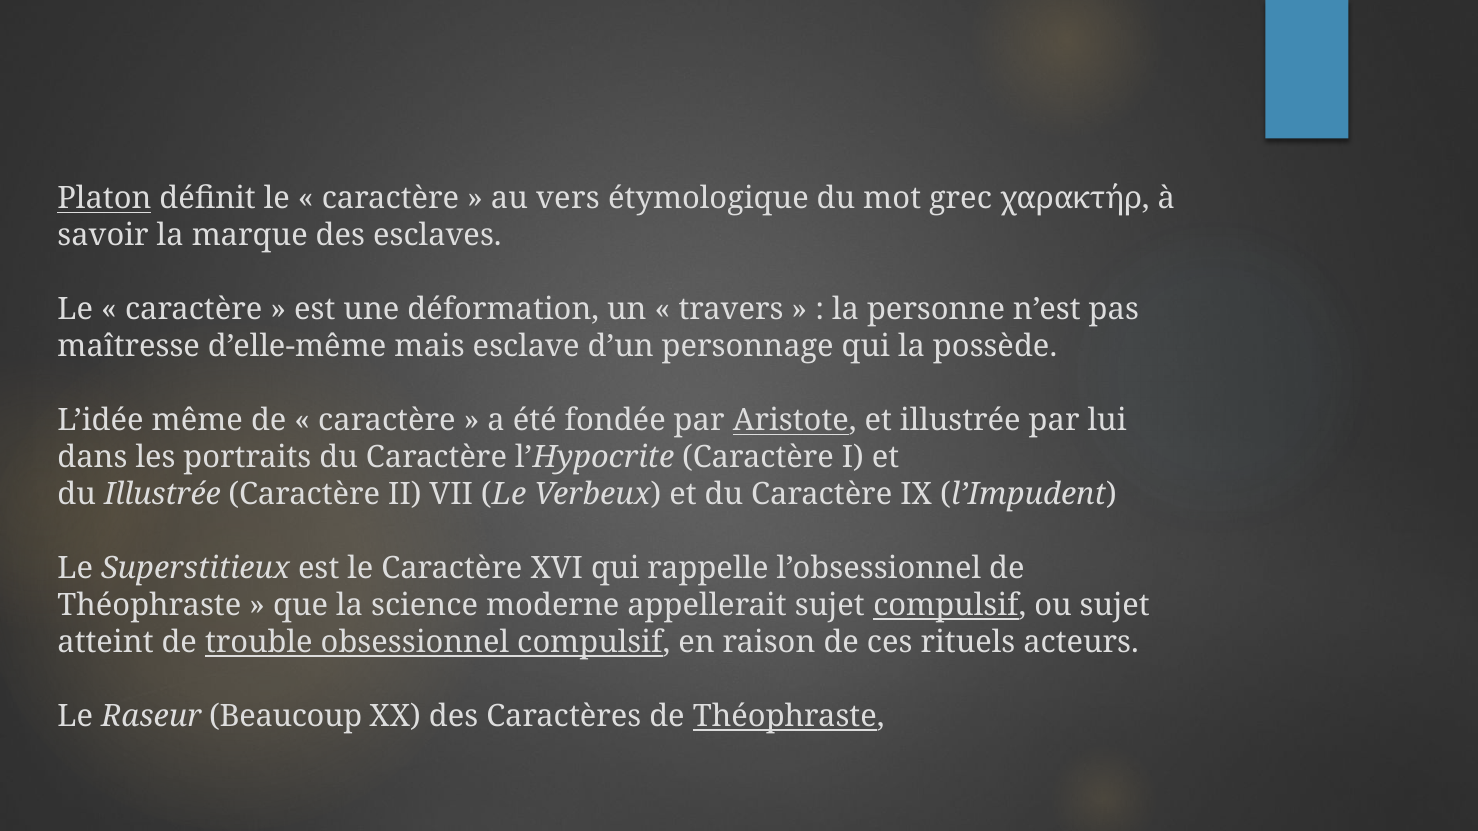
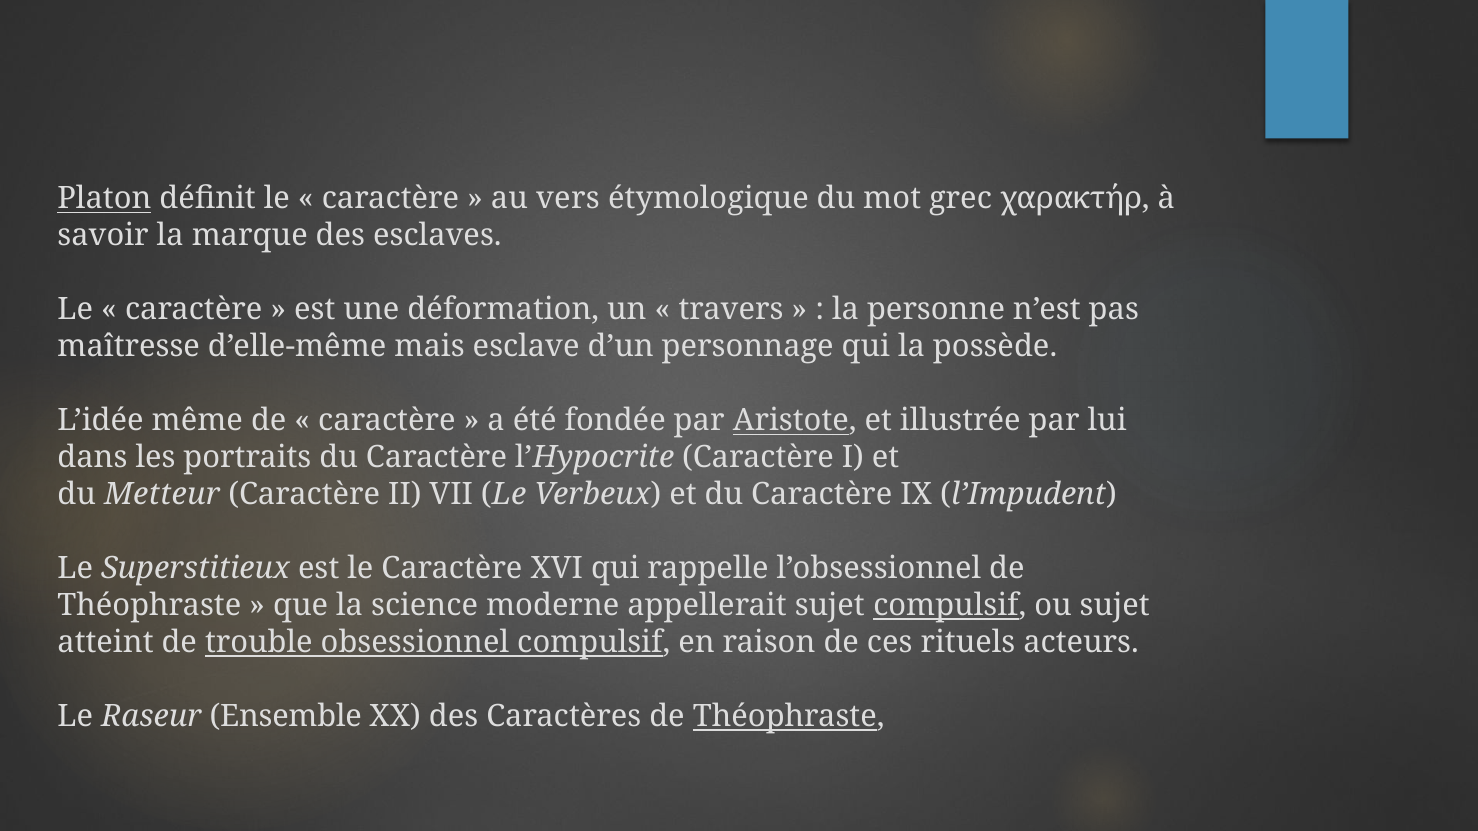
du Illustrée: Illustrée -> Metteur
Beaucoup: Beaucoup -> Ensemble
